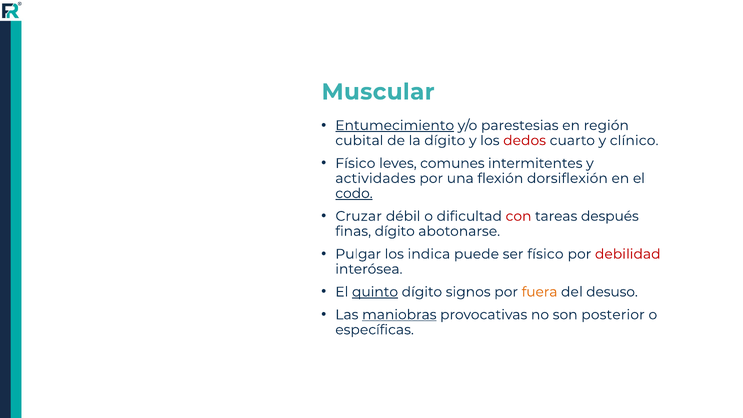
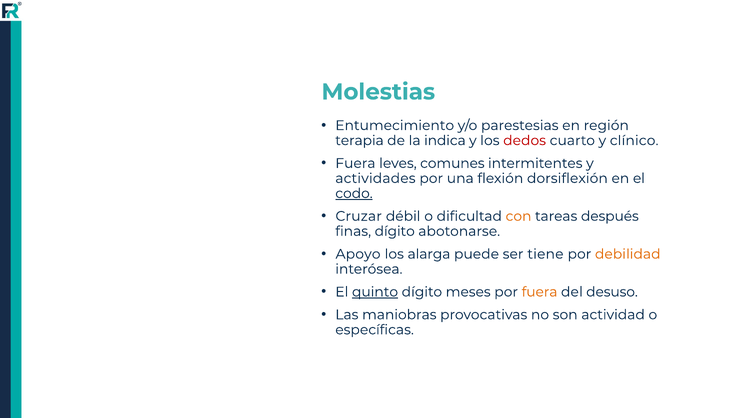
Muscular: Muscular -> Molestias
Entumecimiento underline: present -> none
cubital: cubital -> terapia
la dígito: dígito -> indica
Físico at (355, 163): Físico -> Fuera
con colour: red -> orange
Pulgar: Pulgar -> Apoyo
indica: indica -> alarga
ser físico: físico -> tiene
debilidad colour: red -> orange
signos: signos -> meses
maniobras underline: present -> none
posterior: posterior -> actividad
